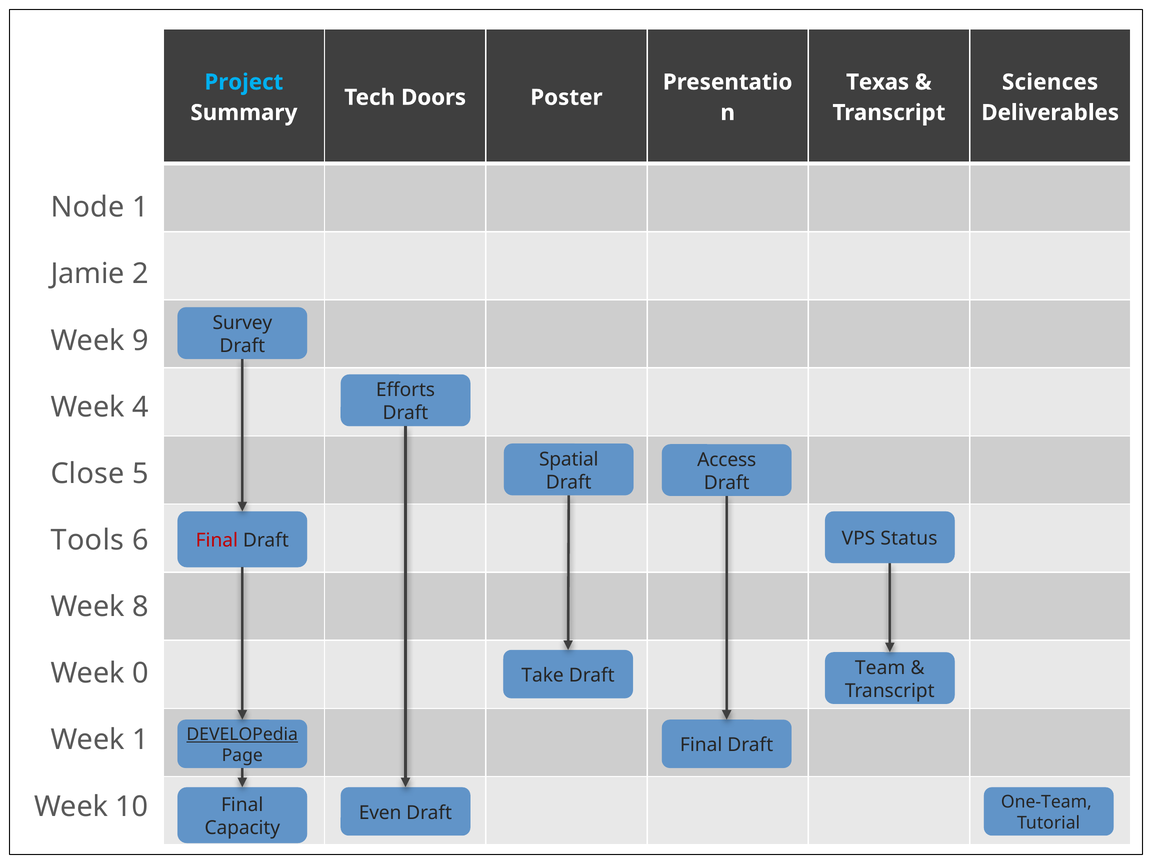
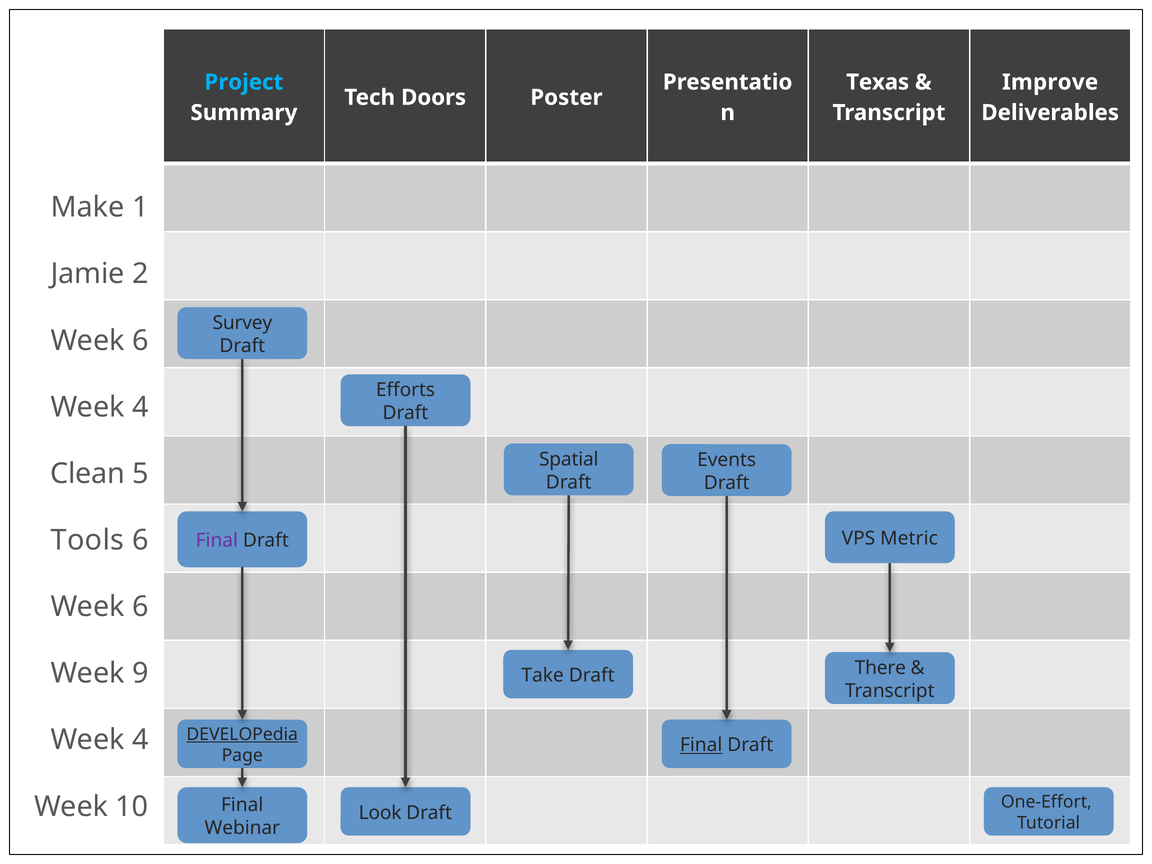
Sciences: Sciences -> Improve
Node: Node -> Make
9 at (140, 340): 9 -> 6
Access: Access -> Events
Close: Close -> Clean
Status: Status -> Metric
Final at (217, 541) colour: red -> purple
8 at (140, 607): 8 -> 6
Team: Team -> There
0: 0 -> 9
1 at (140, 740): 1 -> 4
Final at (701, 745) underline: none -> present
One-Team: One-Team -> One-Effort
Even: Even -> Look
Capacity: Capacity -> Webinar
